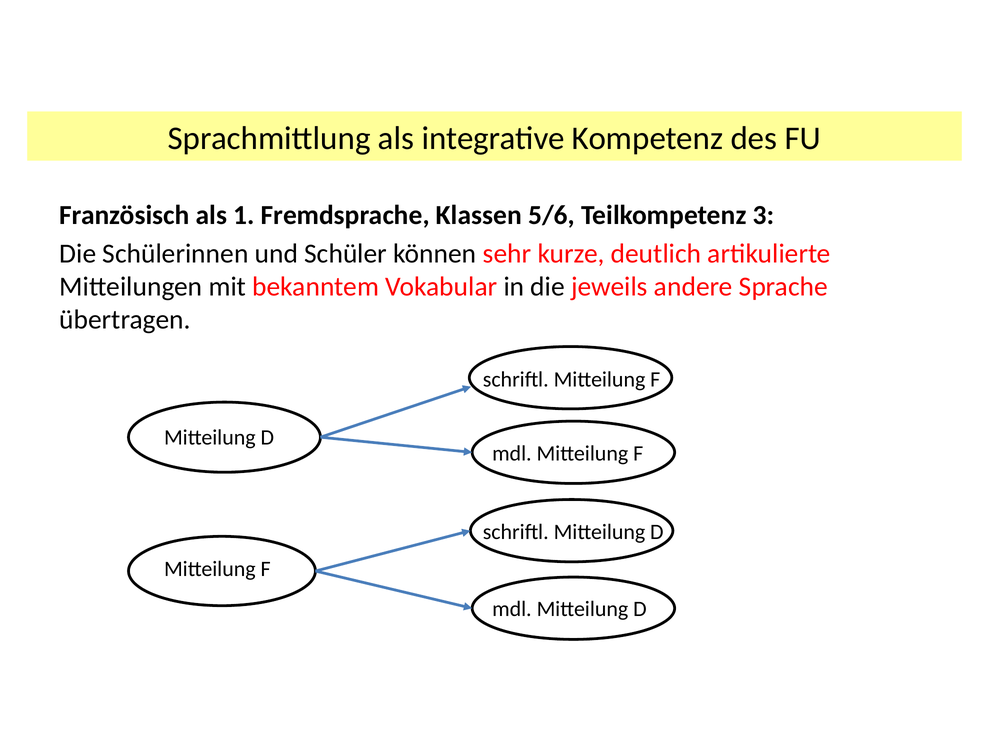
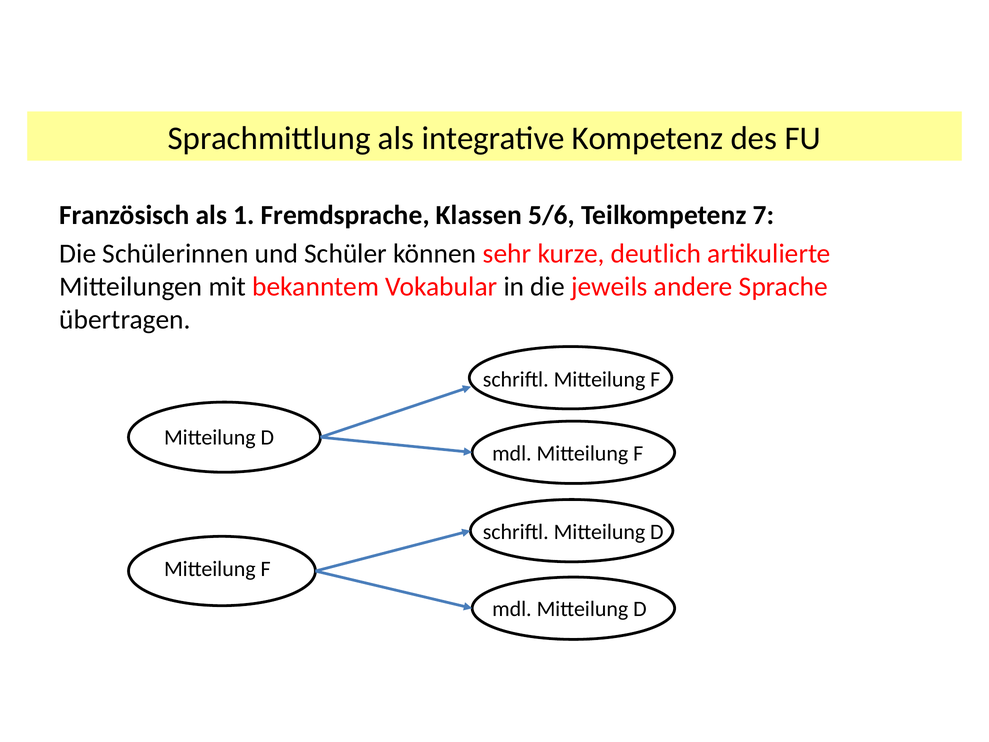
3: 3 -> 7
